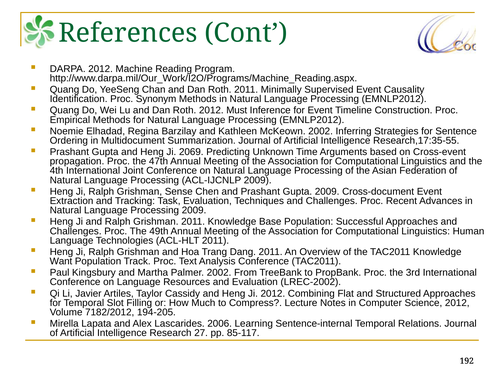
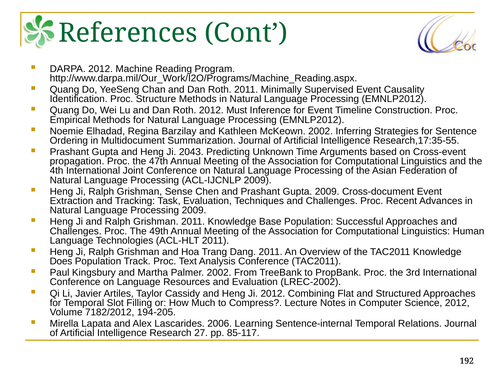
Synonym: Synonym -> Structure
2069: 2069 -> 2043
Want: Want -> Does
